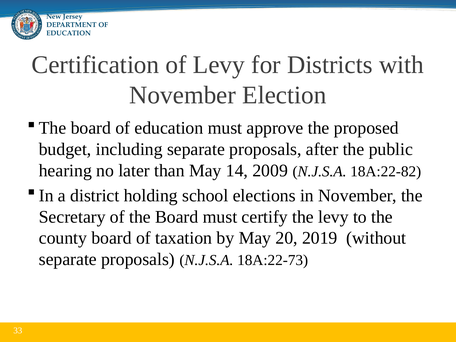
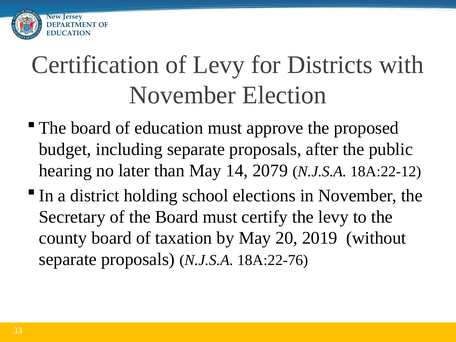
2009: 2009 -> 2079
18A:22-82: 18A:22-82 -> 18A:22-12
18A:22-73: 18A:22-73 -> 18A:22-76
